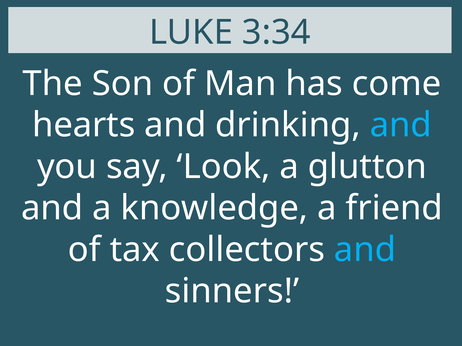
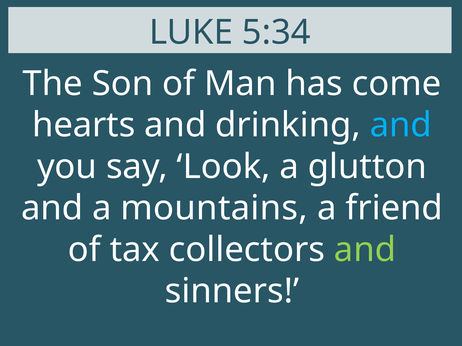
3:34: 3:34 -> 5:34
knowledge: knowledge -> mountains
and at (365, 250) colour: light blue -> light green
